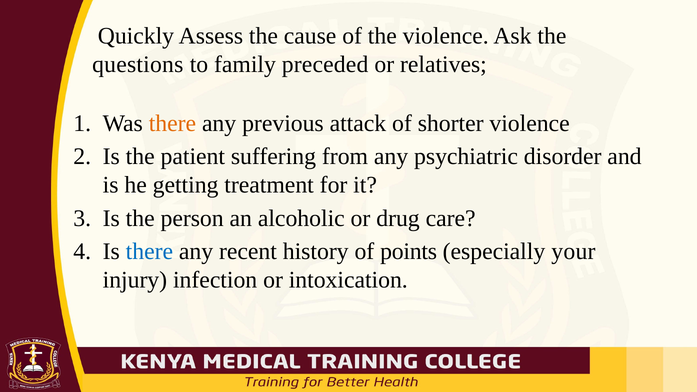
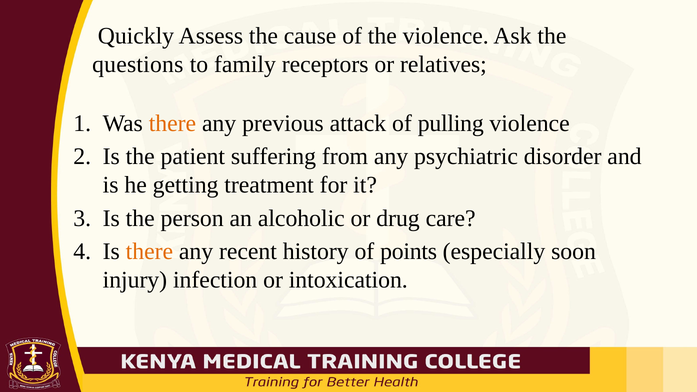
preceded: preceded -> receptors
shorter: shorter -> pulling
there at (149, 251) colour: blue -> orange
your: your -> soon
